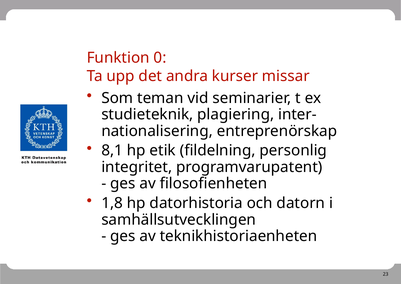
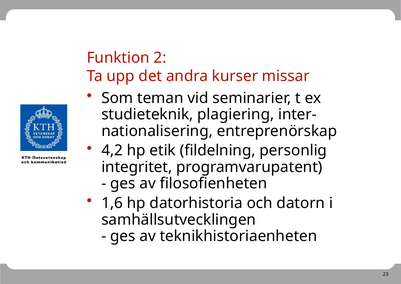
0: 0 -> 2
8,1: 8,1 -> 4,2
1,8: 1,8 -> 1,6
